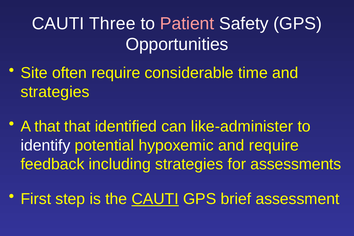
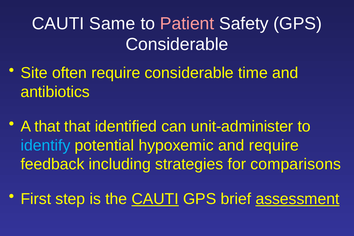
Three: Three -> Same
Opportunities at (177, 44): Opportunities -> Considerable
strategies at (55, 92): strategies -> antibiotics
like-administer: like-administer -> unit-administer
identify colour: white -> light blue
assessments: assessments -> comparisons
assessment underline: none -> present
